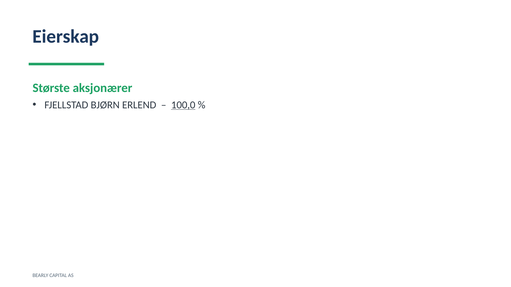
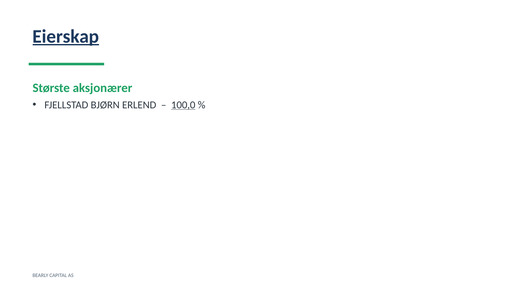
Eierskap underline: none -> present
